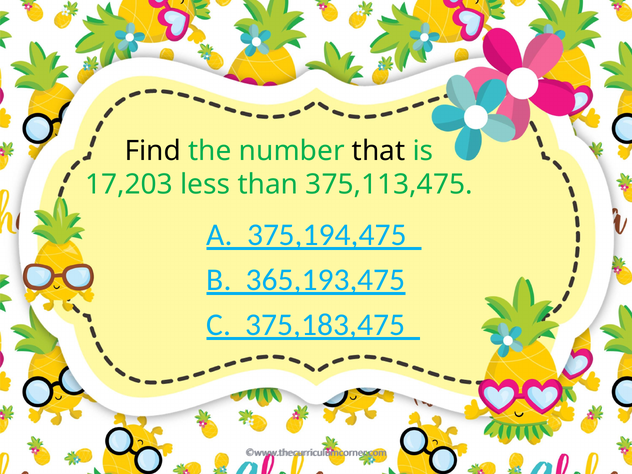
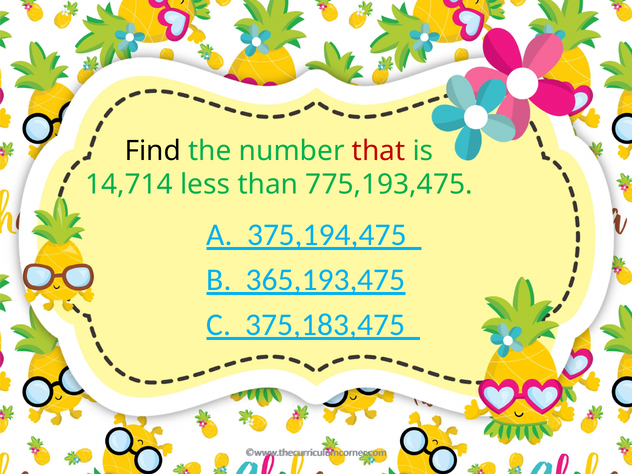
that colour: black -> red
17,203: 17,203 -> 14,714
375,113,475: 375,113,475 -> 775,193,475
